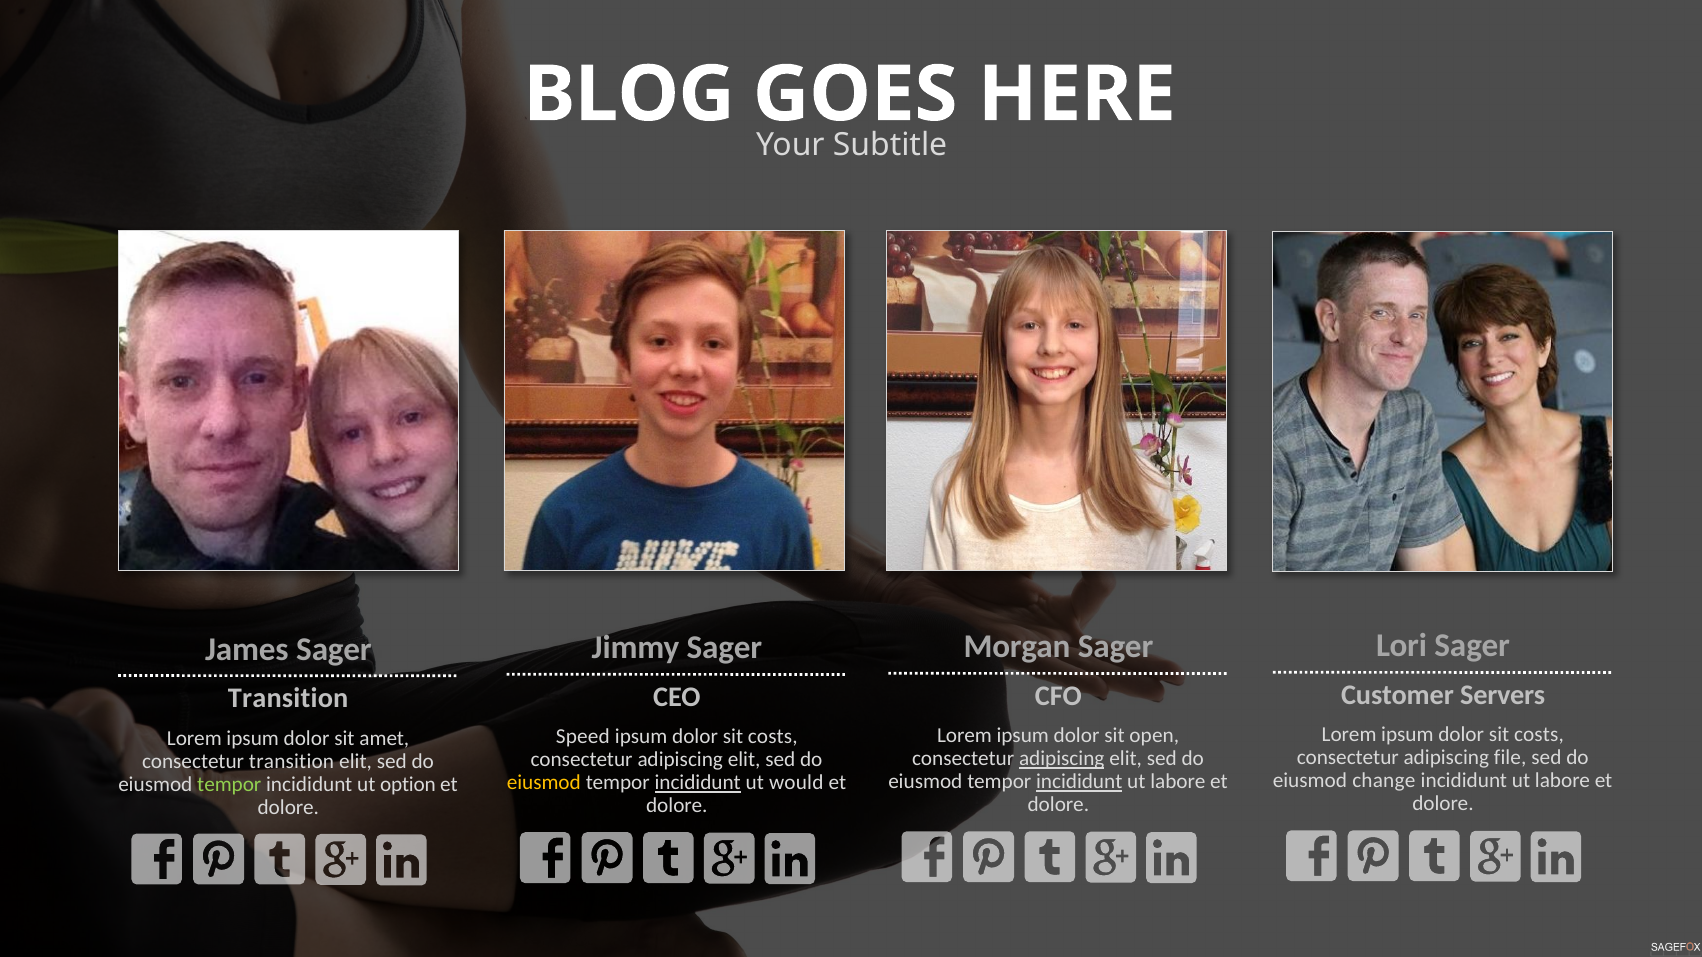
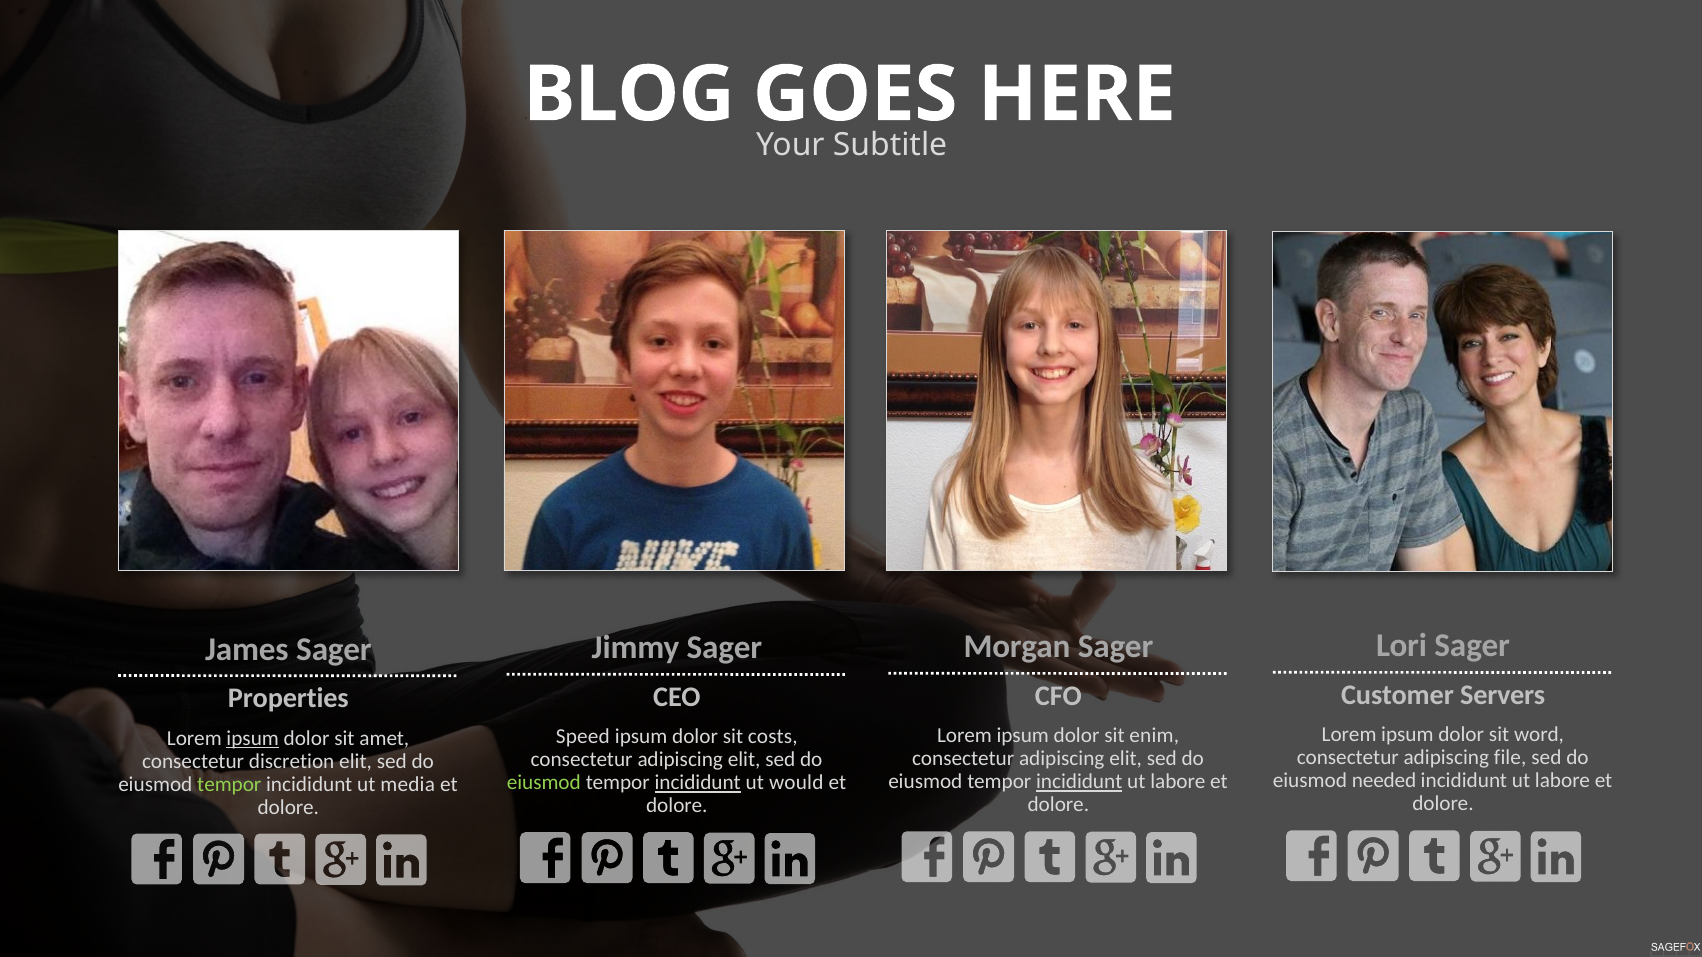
Transition at (288, 698): Transition -> Properties
costs at (1539, 735): costs -> word
open: open -> enim
ipsum at (253, 738) underline: none -> present
adipiscing at (1062, 759) underline: present -> none
consectetur transition: transition -> discretion
change: change -> needed
eiusmod at (544, 783) colour: yellow -> light green
option: option -> media
